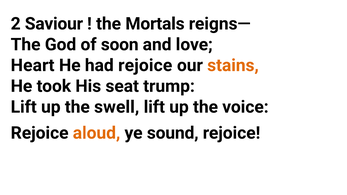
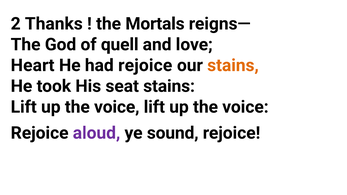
Saviour: Saviour -> Thanks
soon: soon -> quell
seat trump: trump -> stains
swell at (117, 107): swell -> voice
aloud colour: orange -> purple
